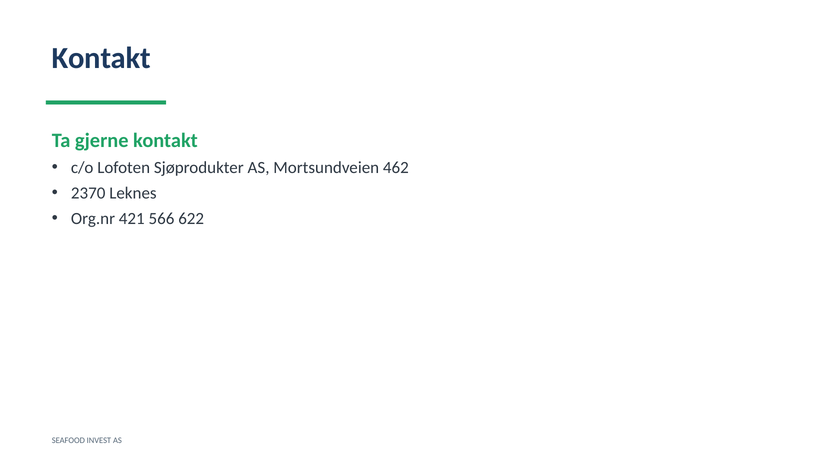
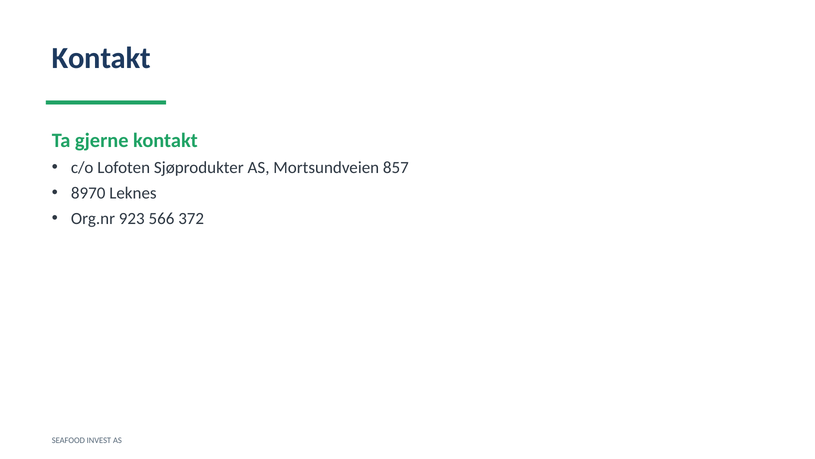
462: 462 -> 857
2370: 2370 -> 8970
421: 421 -> 923
622: 622 -> 372
